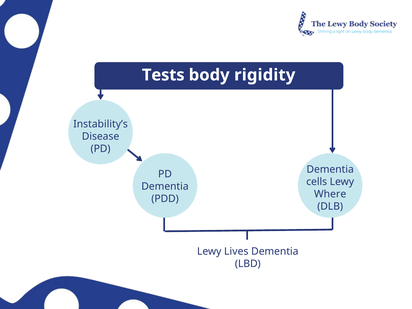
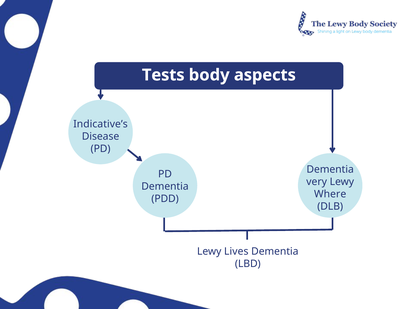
rigidity: rigidity -> aspects
Instability’s: Instability’s -> Indicative’s
cells: cells -> very
